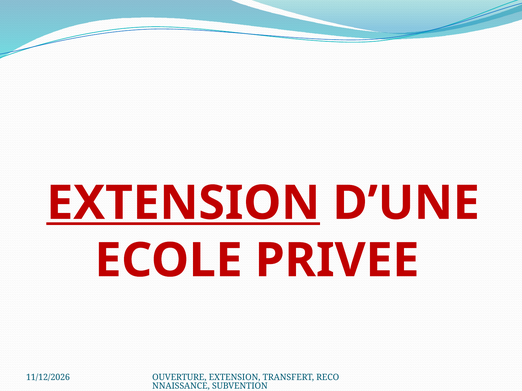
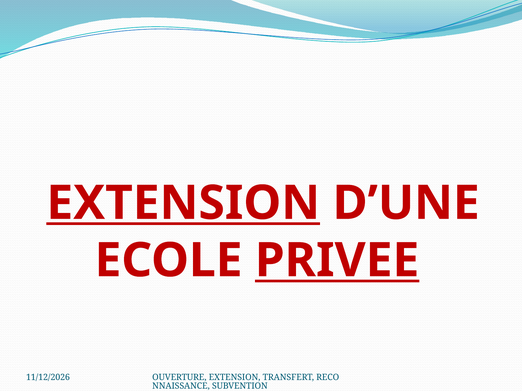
PRIVEE underline: none -> present
